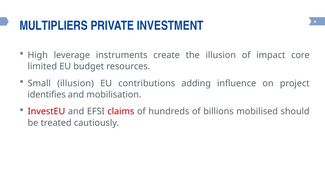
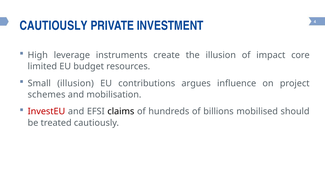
MULTIPLIERS at (54, 26): MULTIPLIERS -> CAUTIOUSLY
adding: adding -> argues
identifies: identifies -> schemes
claims colour: red -> black
